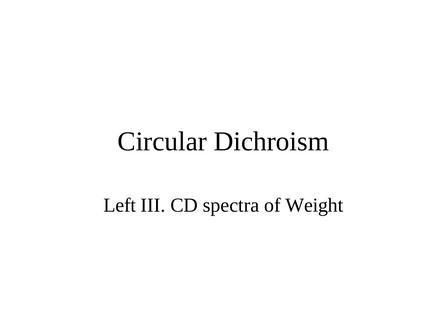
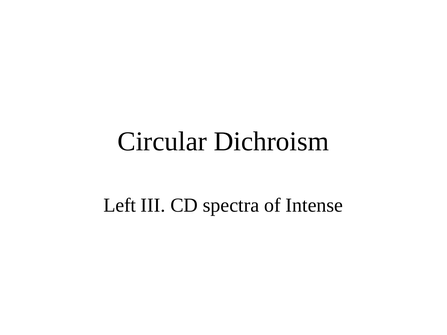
Weight: Weight -> Intense
